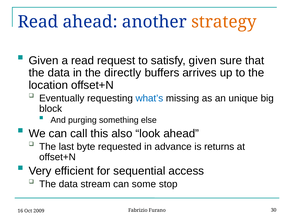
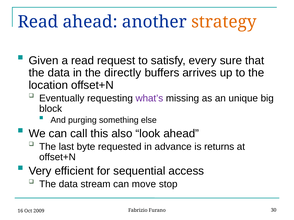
satisfy given: given -> every
what’s colour: blue -> purple
some: some -> move
